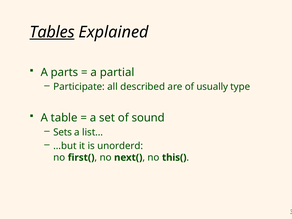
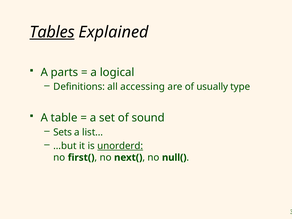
partial: partial -> logical
Participate: Participate -> Definitions
described: described -> accessing
unorderd underline: none -> present
this(: this( -> null(
